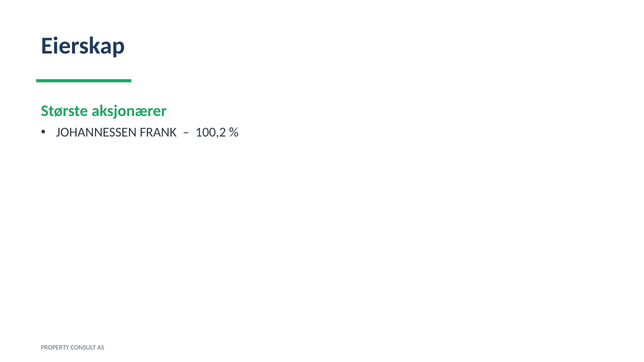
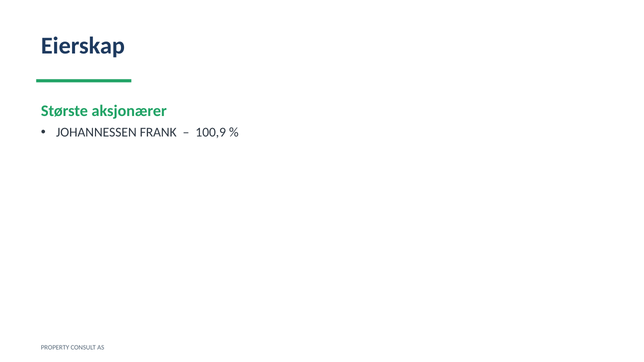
100,2: 100,2 -> 100,9
